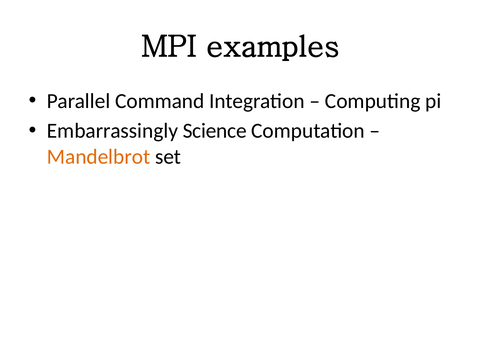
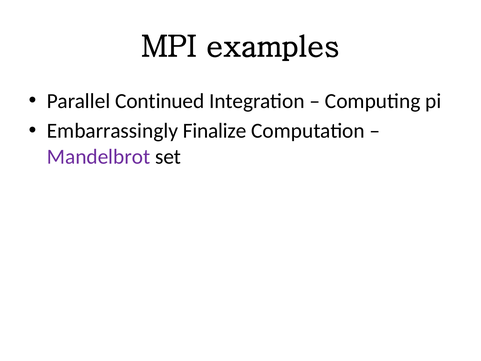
Command: Command -> Continued
Science: Science -> Finalize
Mandelbrot colour: orange -> purple
